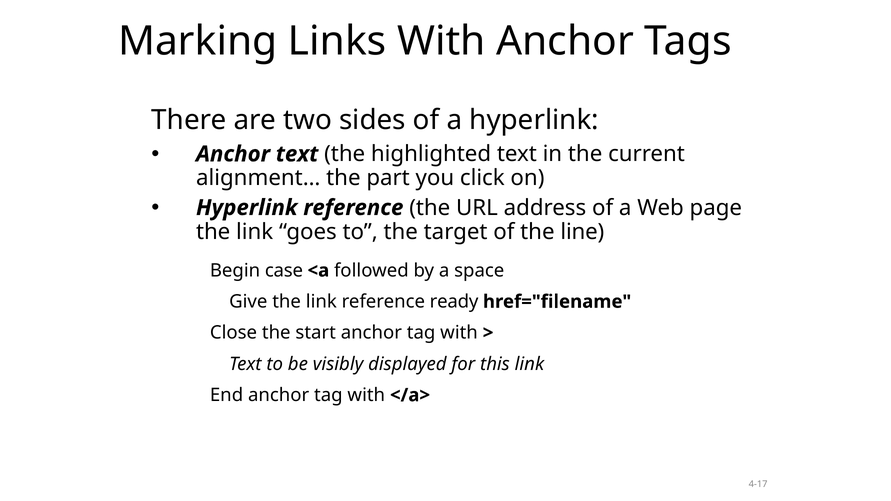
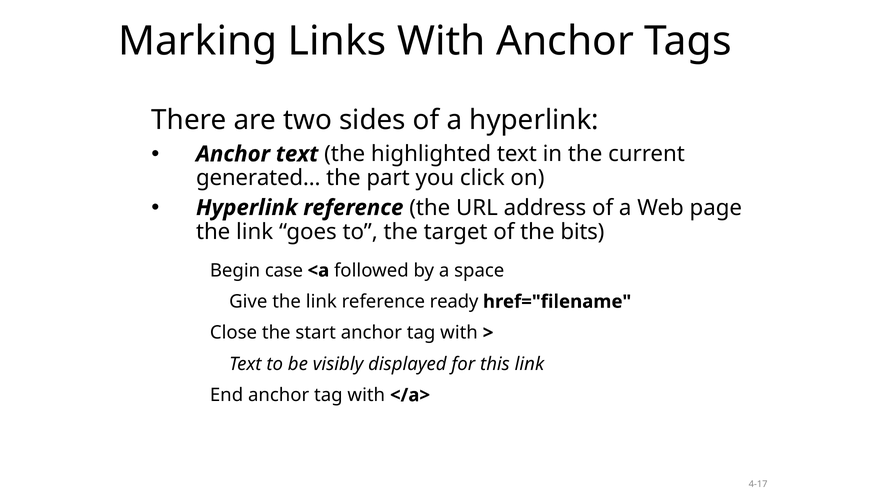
alignment…: alignment… -> generated…
line: line -> bits
